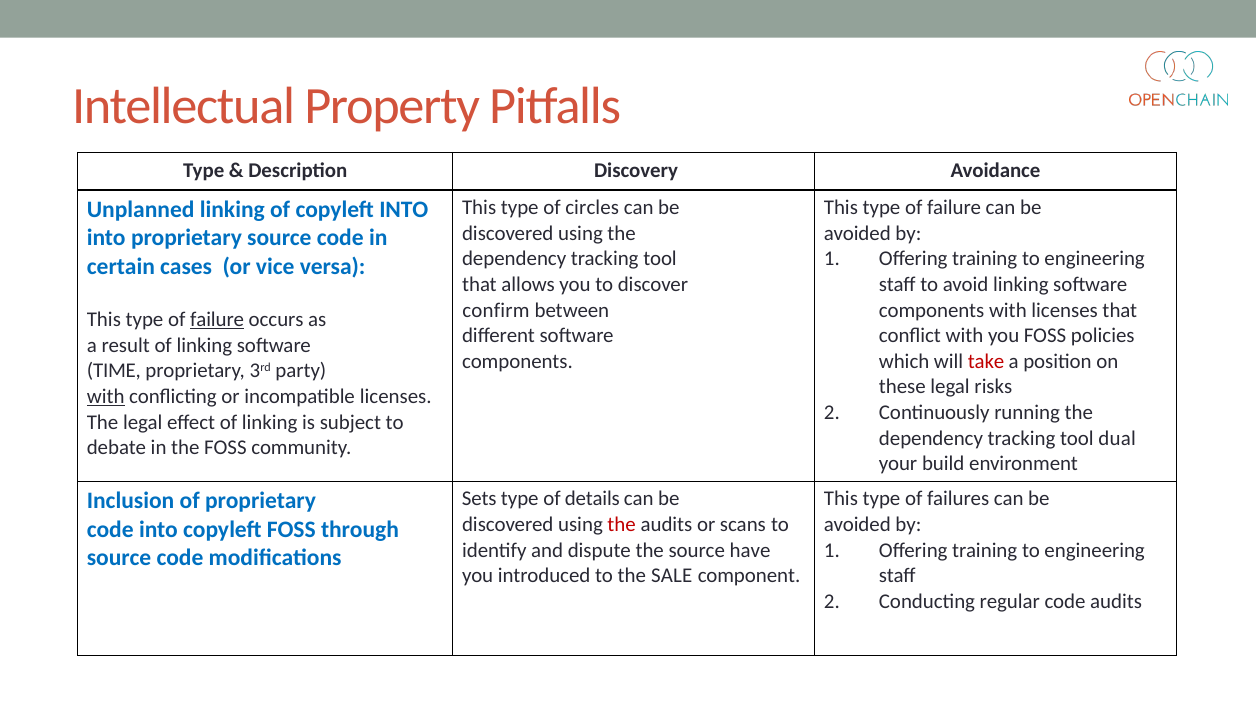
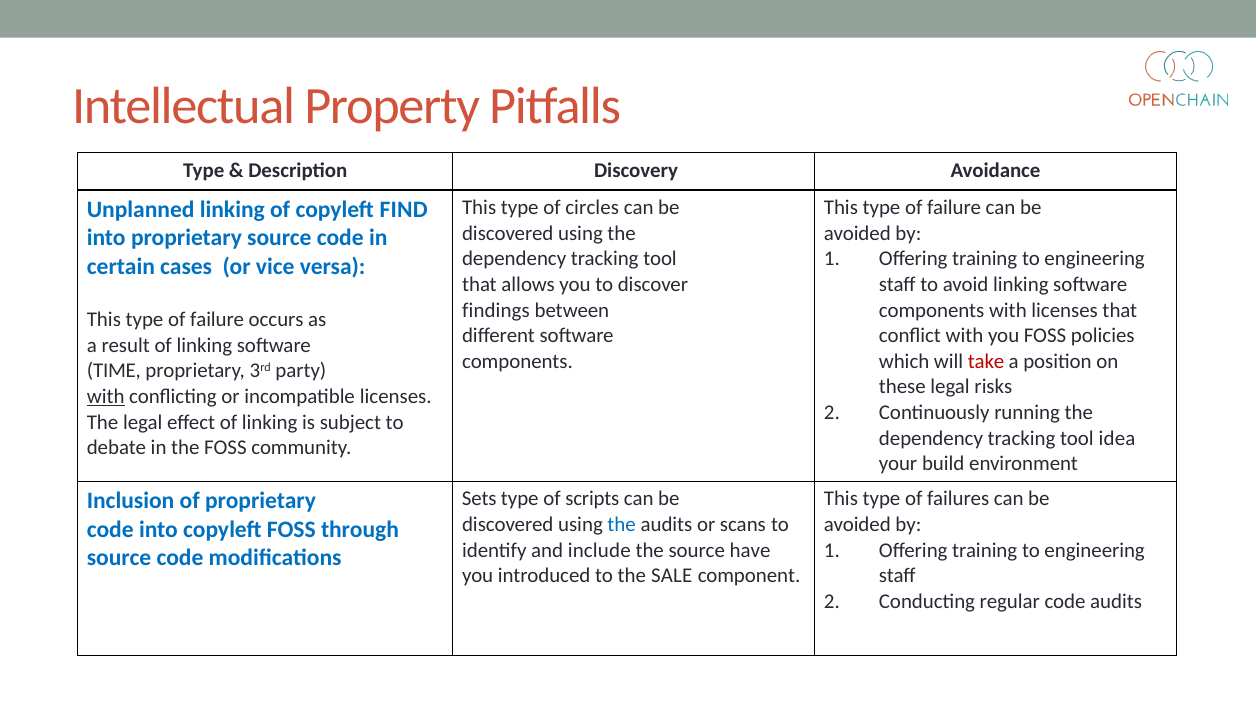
copyleft INTO: INTO -> FIND
confirm: confirm -> findings
failure at (217, 319) underline: present -> none
dual: dual -> idea
details: details -> scripts
the at (622, 524) colour: red -> blue
dispute: dispute -> include
